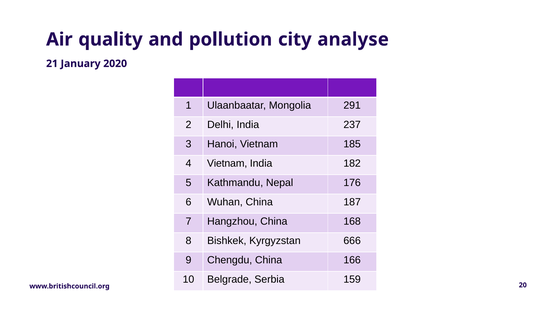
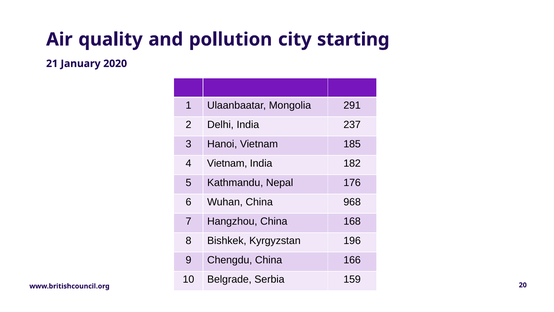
analyse: analyse -> starting
187: 187 -> 968
666: 666 -> 196
